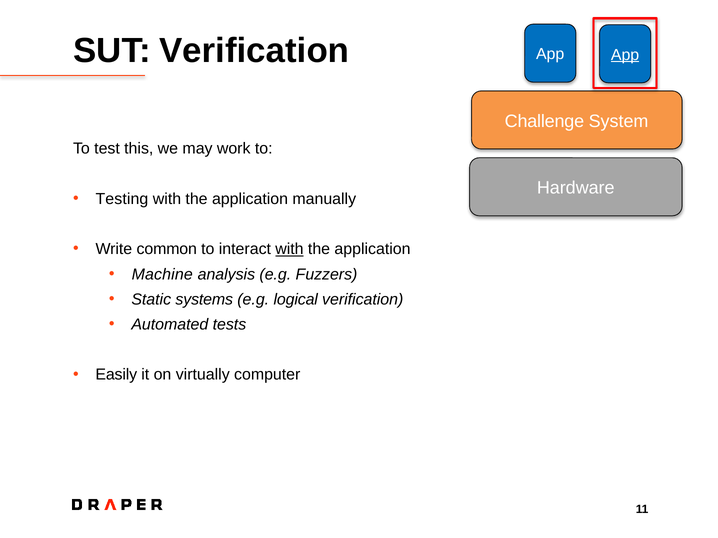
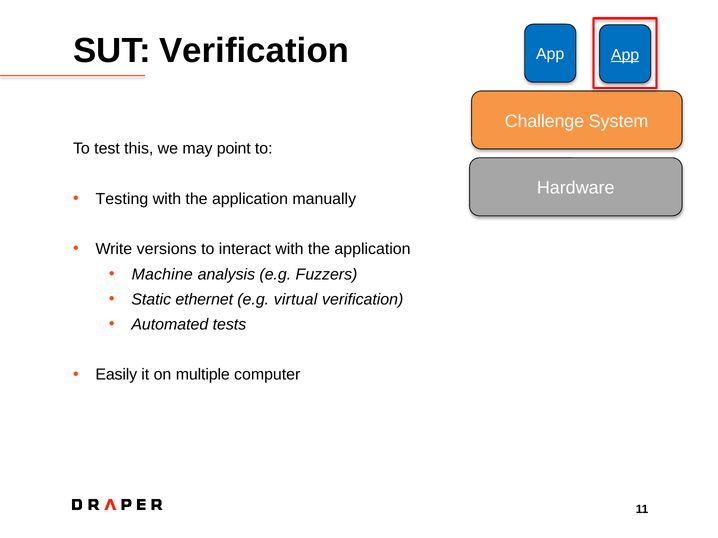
work: work -> point
common: common -> versions
with at (289, 249) underline: present -> none
systems: systems -> ethernet
logical: logical -> virtual
virtually: virtually -> multiple
